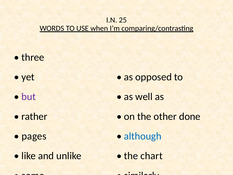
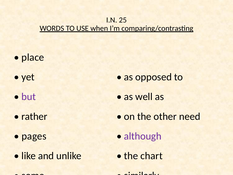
three: three -> place
done: done -> need
although colour: blue -> purple
